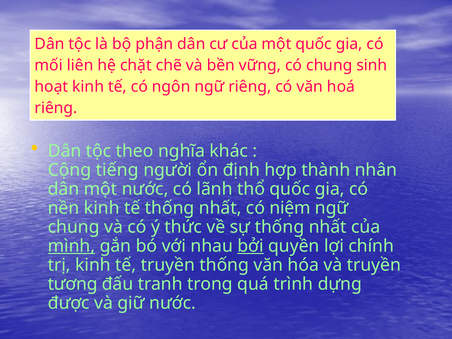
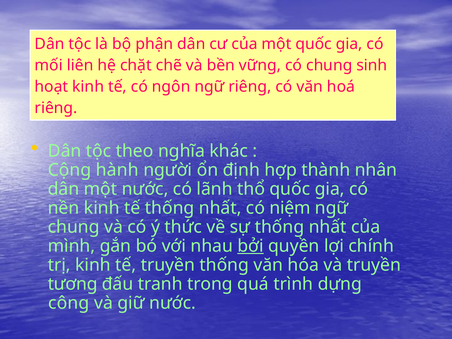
tiếng: tiếng -> hành
mình underline: present -> none
được: được -> công
